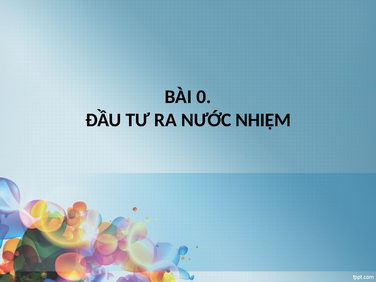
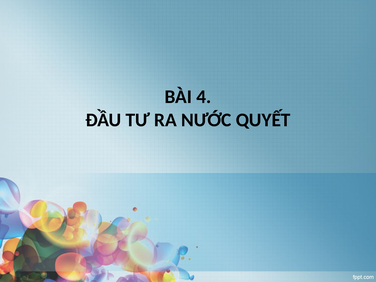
0: 0 -> 4
NHIỆM: NHIỆM -> QUYẾT
